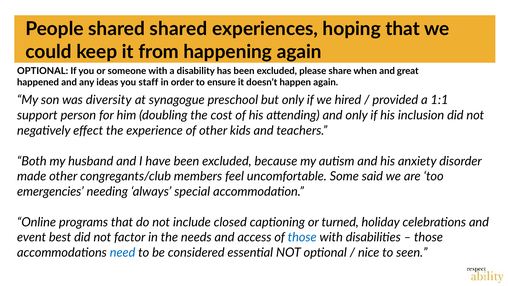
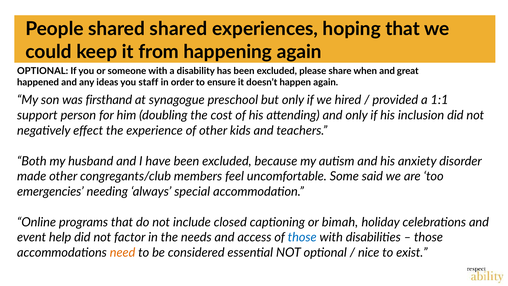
diversity: diversity -> firsthand
turned: turned -> bimah
best: best -> help
need colour: blue -> orange
seen: seen -> exist
